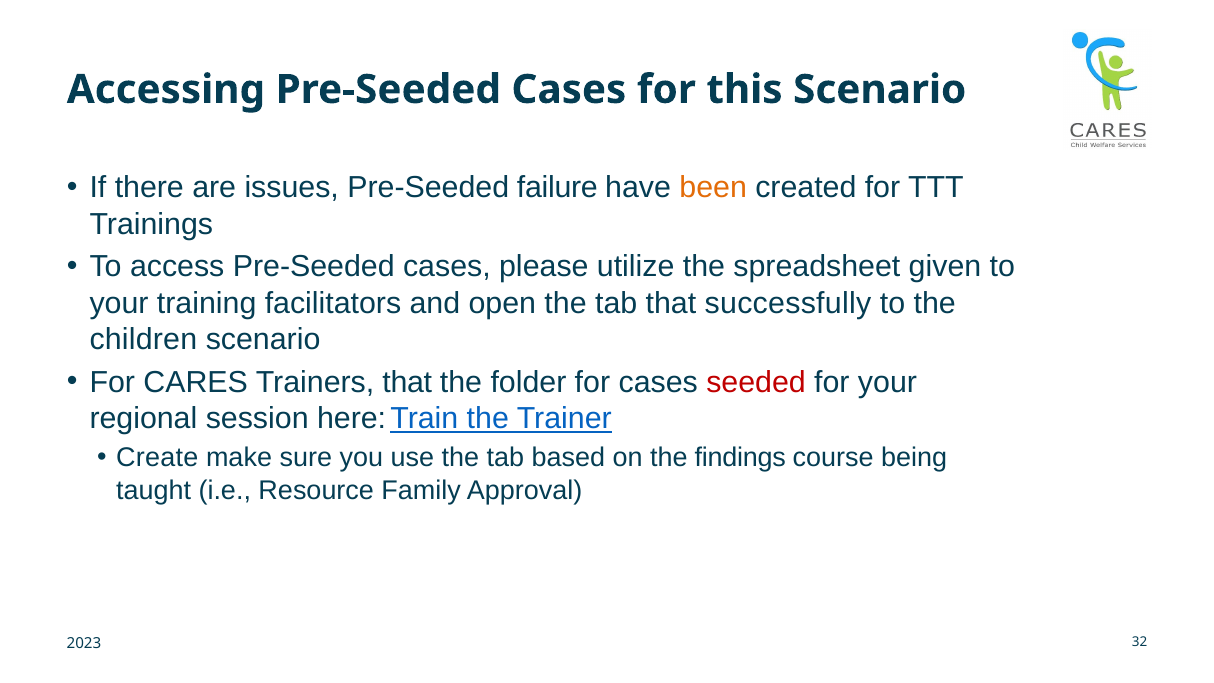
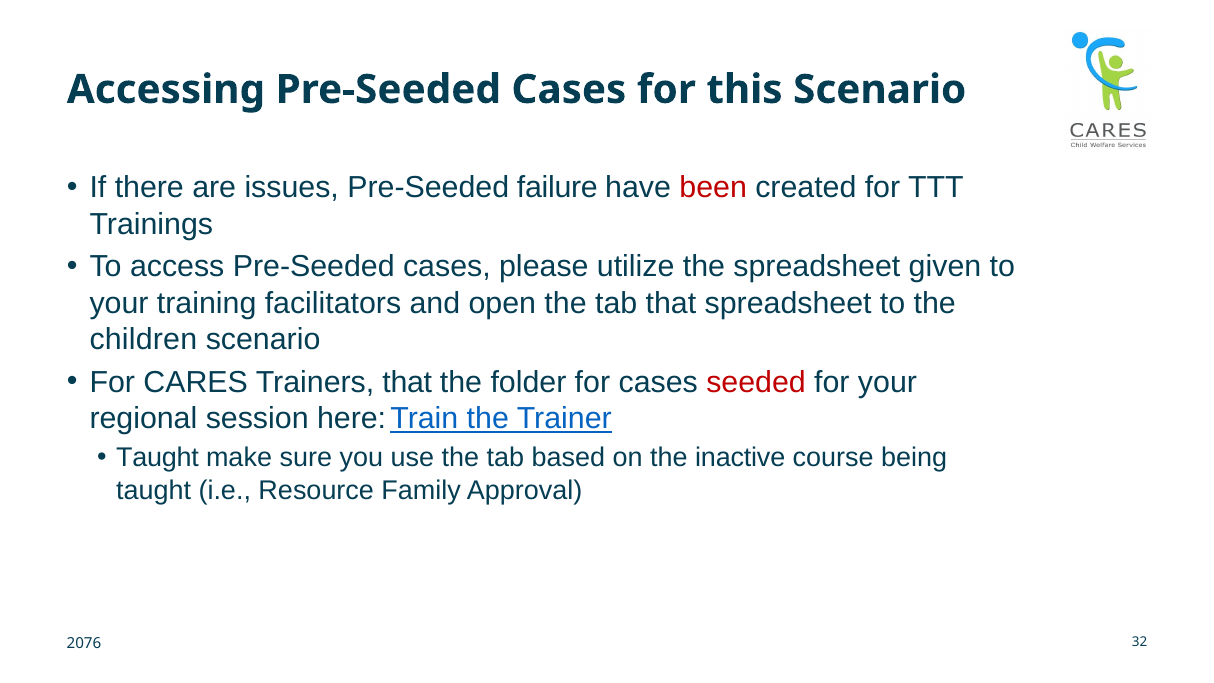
been colour: orange -> red
that successfully: successfully -> spreadsheet
Create at (157, 458): Create -> Taught
findings: findings -> inactive
2023: 2023 -> 2076
